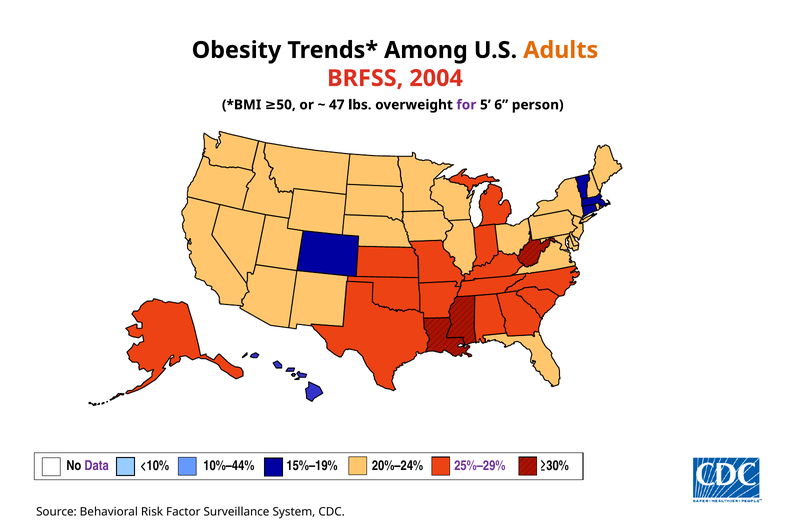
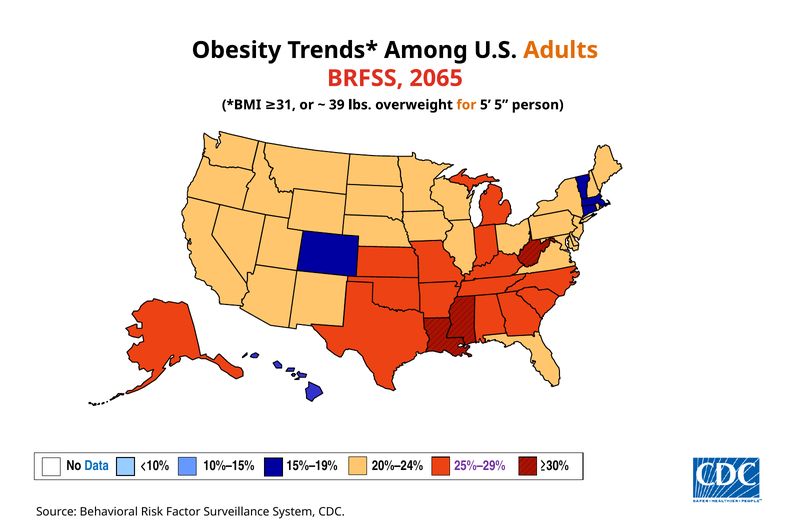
2004: 2004 -> 2065
50: 50 -> 31
47: 47 -> 39
for colour: purple -> orange
5 6: 6 -> 5
Data colour: purple -> blue
10%–44%: 10%–44% -> 10%–15%
